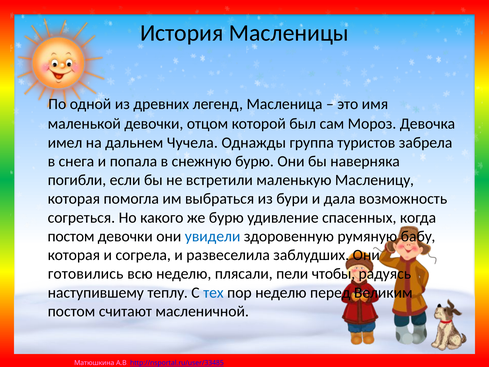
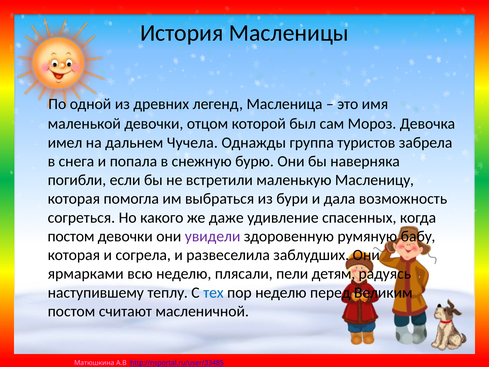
же бурю: бурю -> даже
увидели colour: blue -> purple
готовились: готовились -> ярмарками
чтобы: чтобы -> детям
